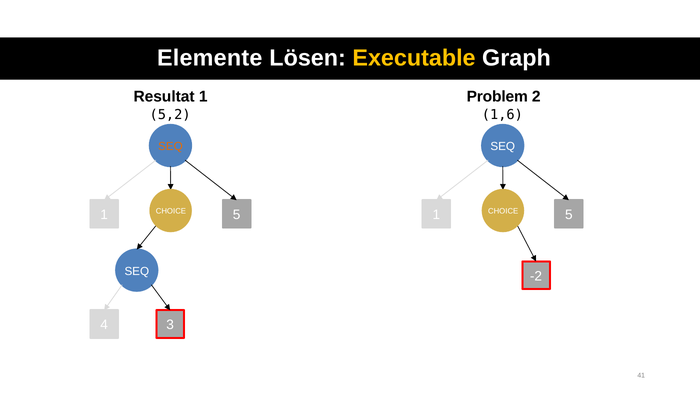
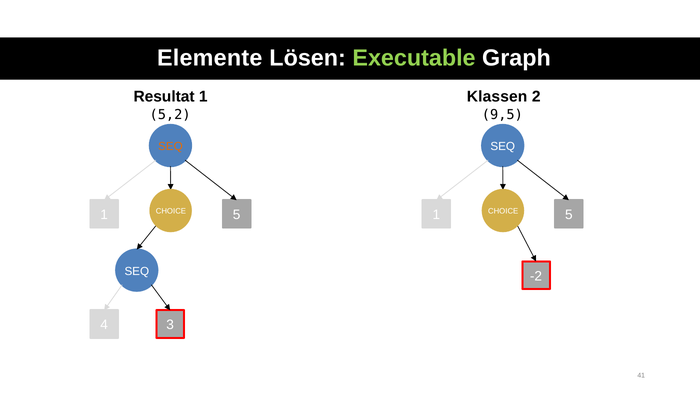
Executable colour: yellow -> light green
Problem: Problem -> Klassen
1,6: 1,6 -> 9,5
